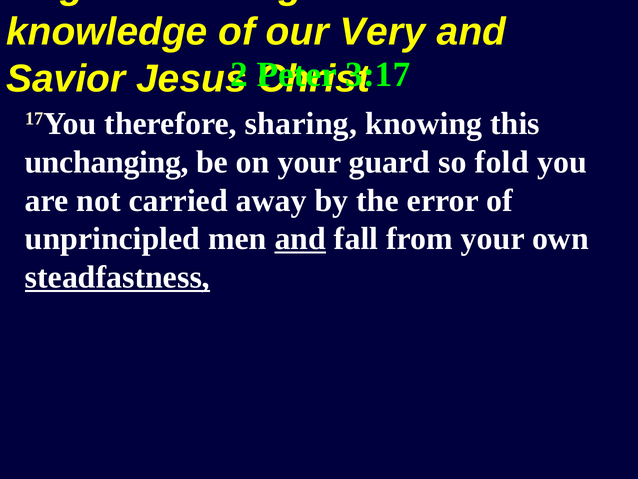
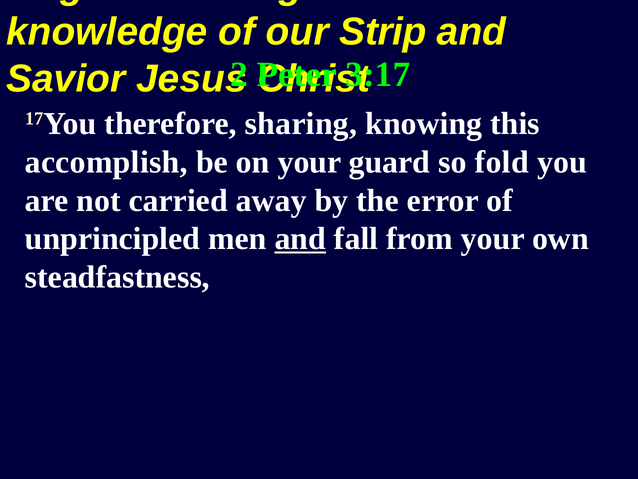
Very: Very -> Strip
unchanging: unchanging -> accomplish
steadfastness underline: present -> none
